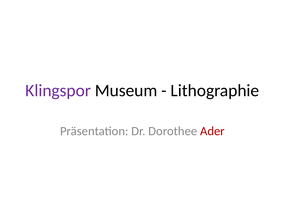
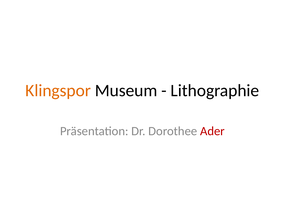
Klingspor colour: purple -> orange
